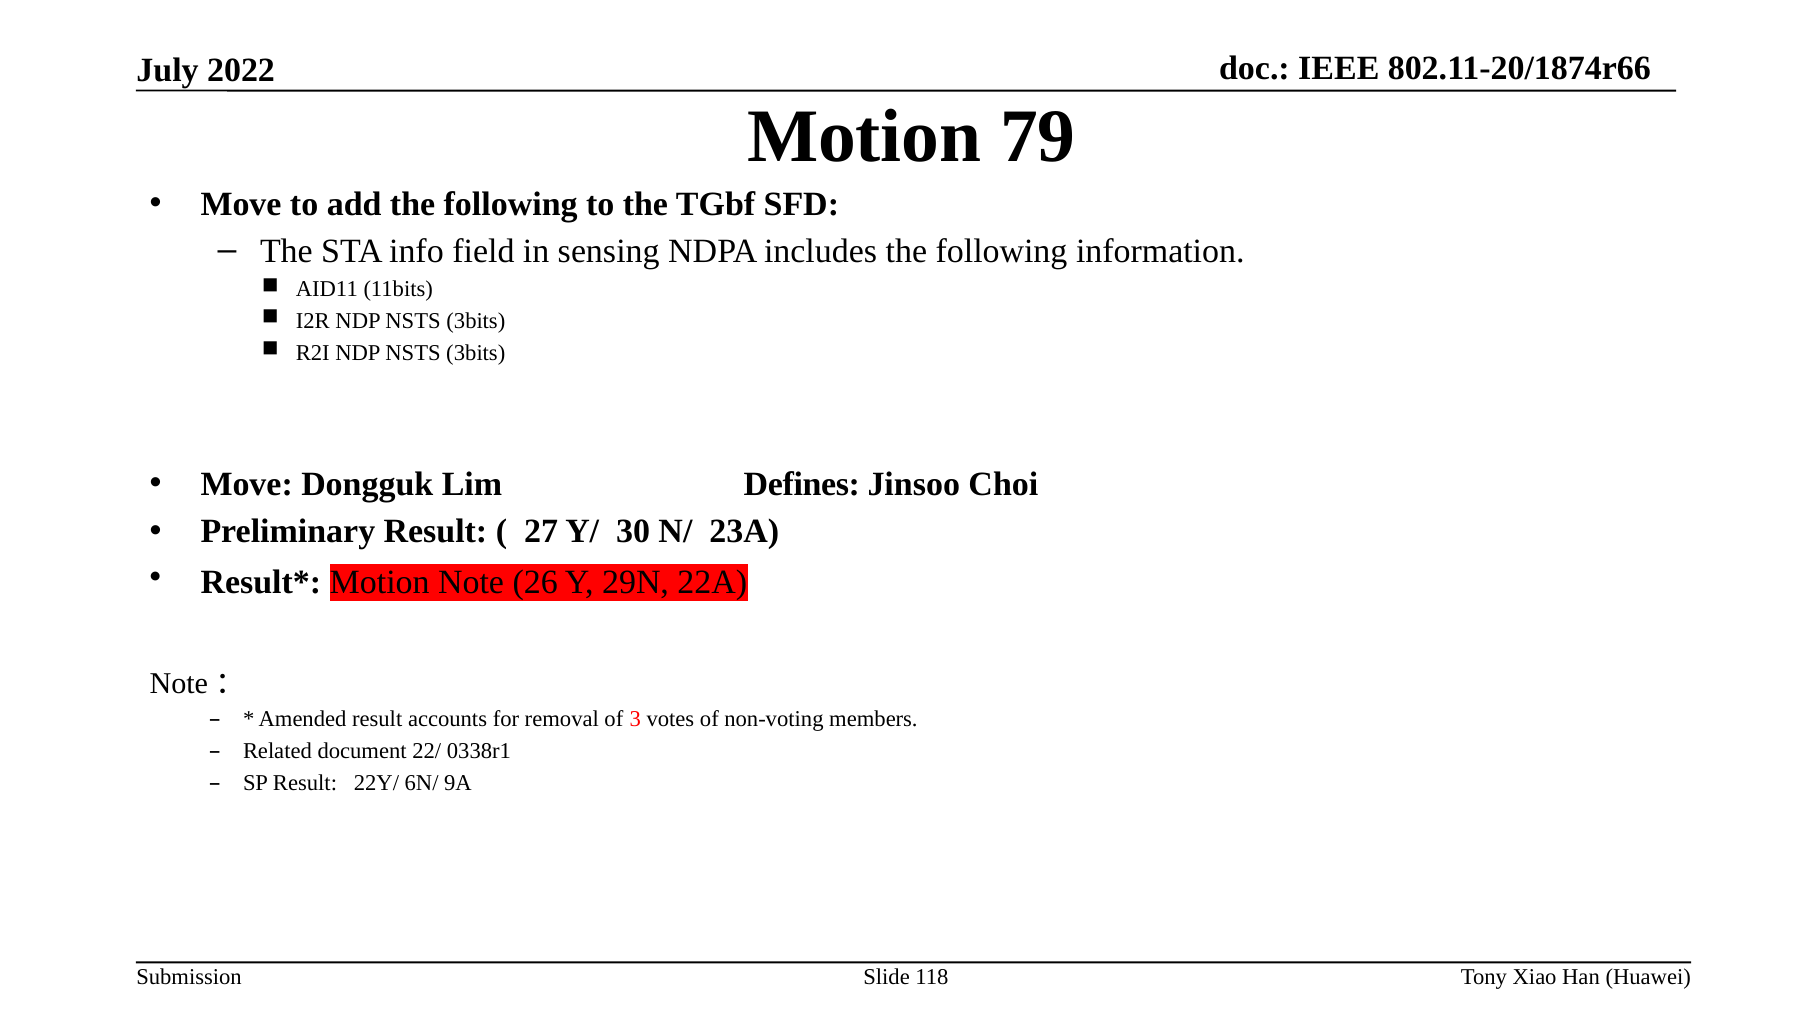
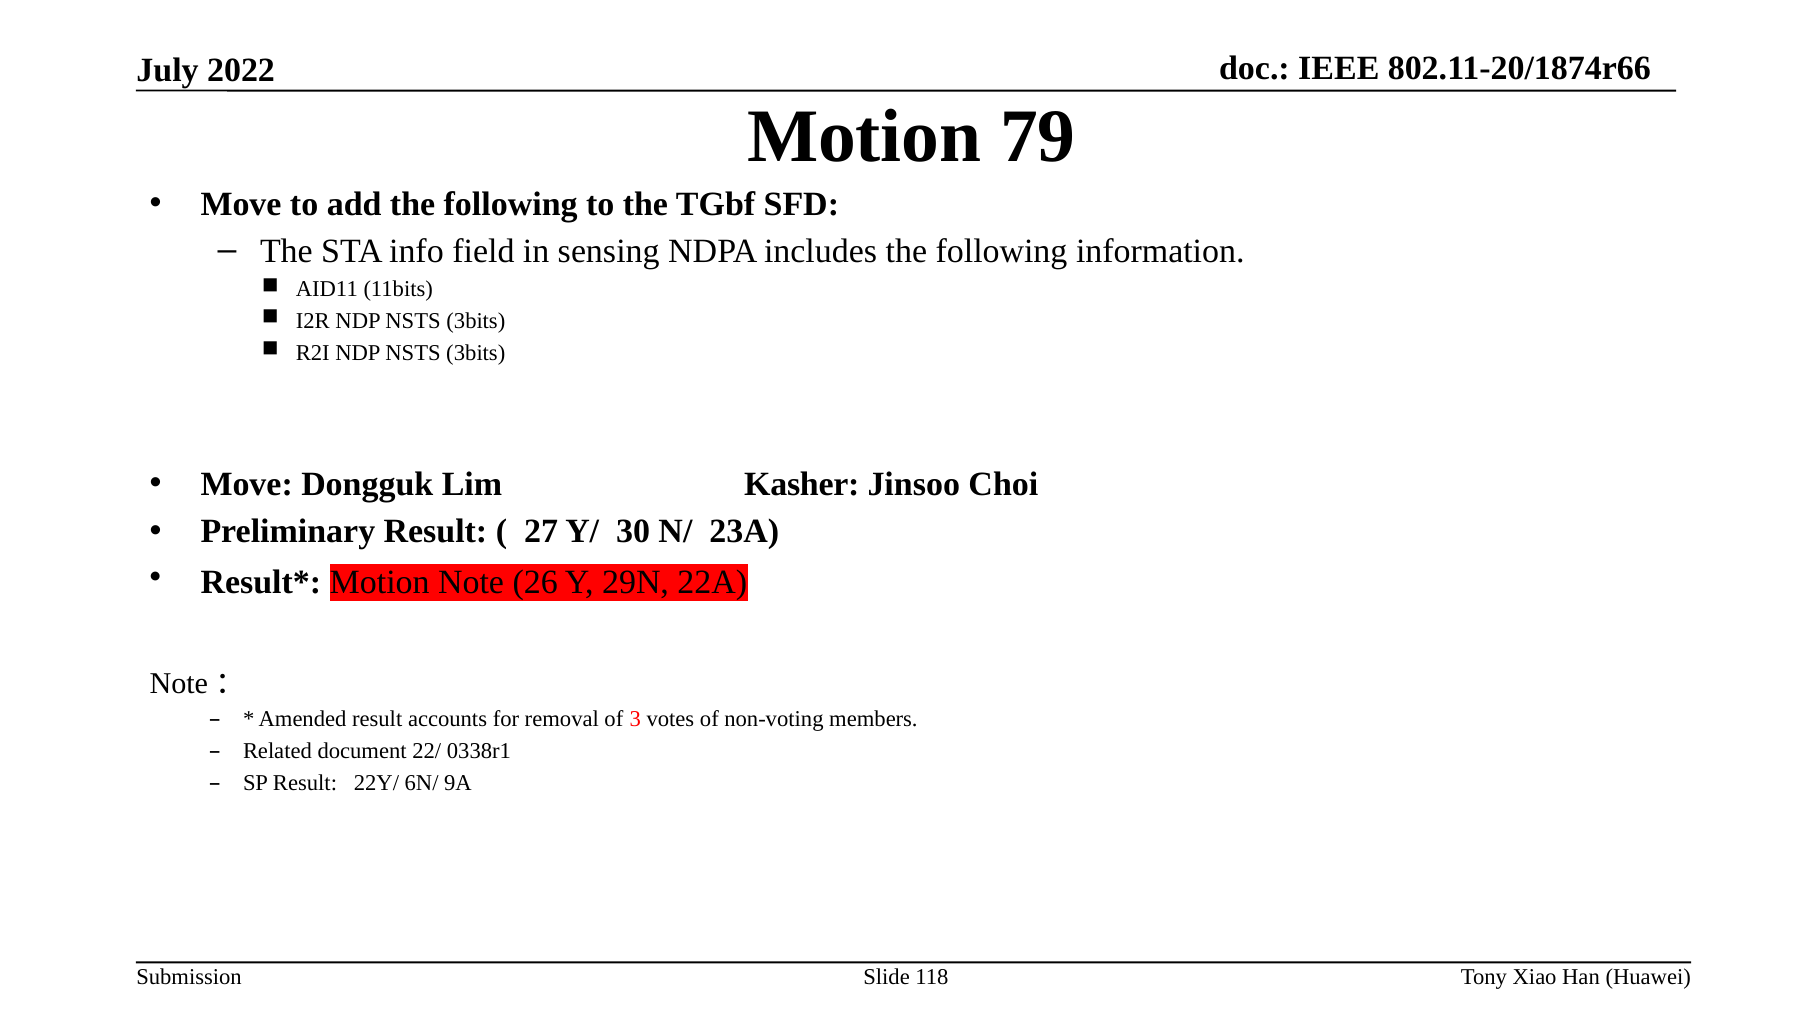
Defines: Defines -> Kasher
